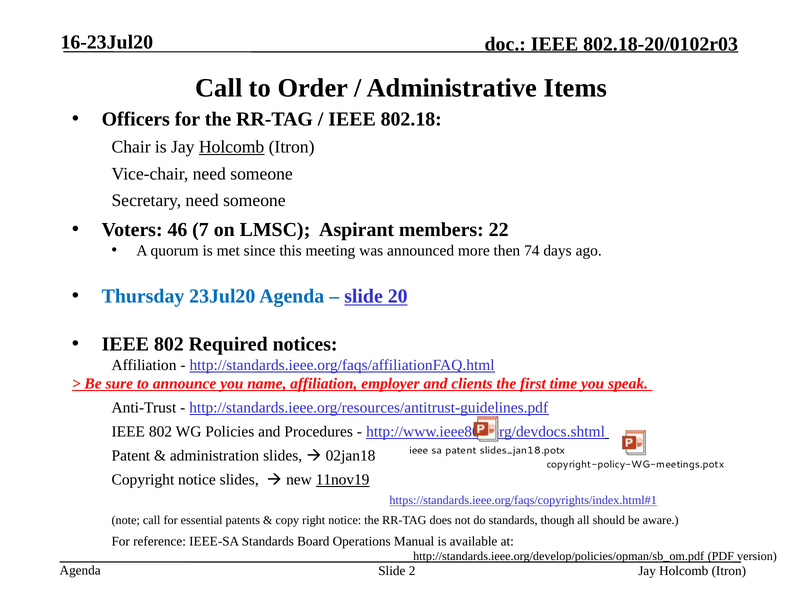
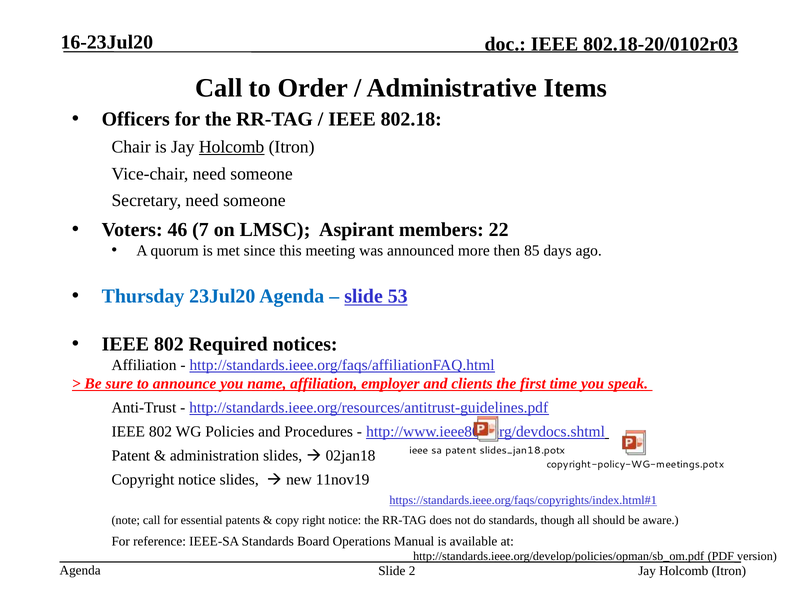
74: 74 -> 85
20: 20 -> 53
11nov19 underline: present -> none
